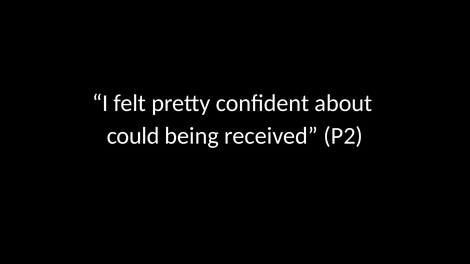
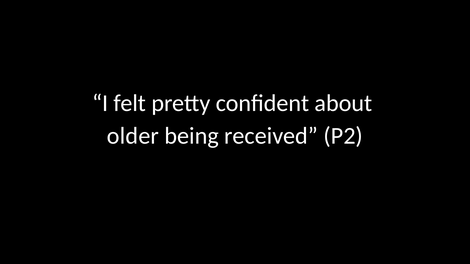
could: could -> older
